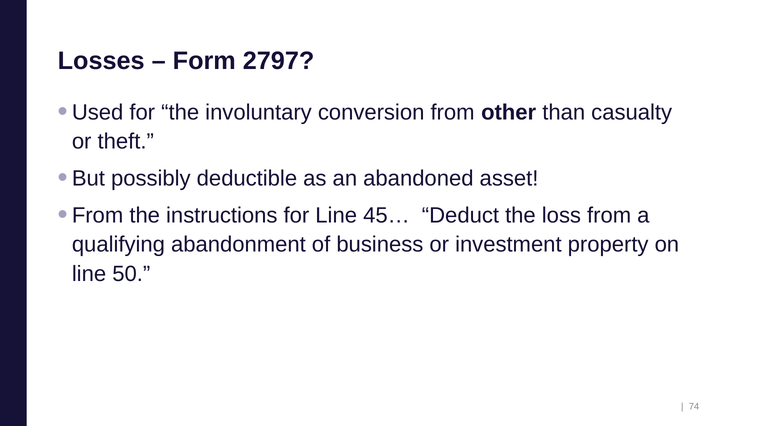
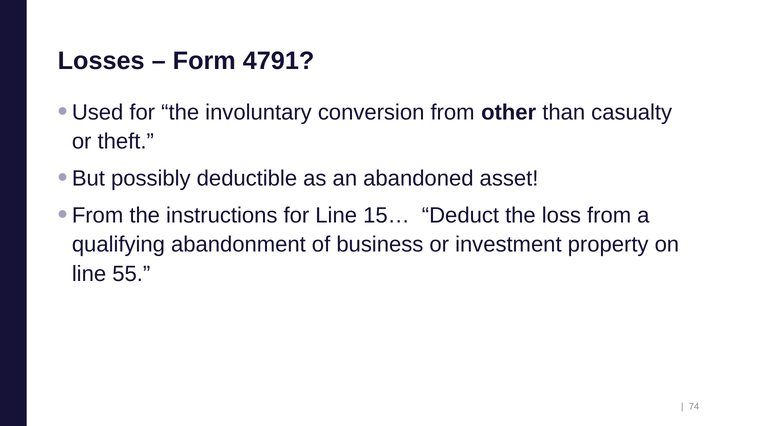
2797: 2797 -> 4791
45…: 45… -> 15…
50: 50 -> 55
